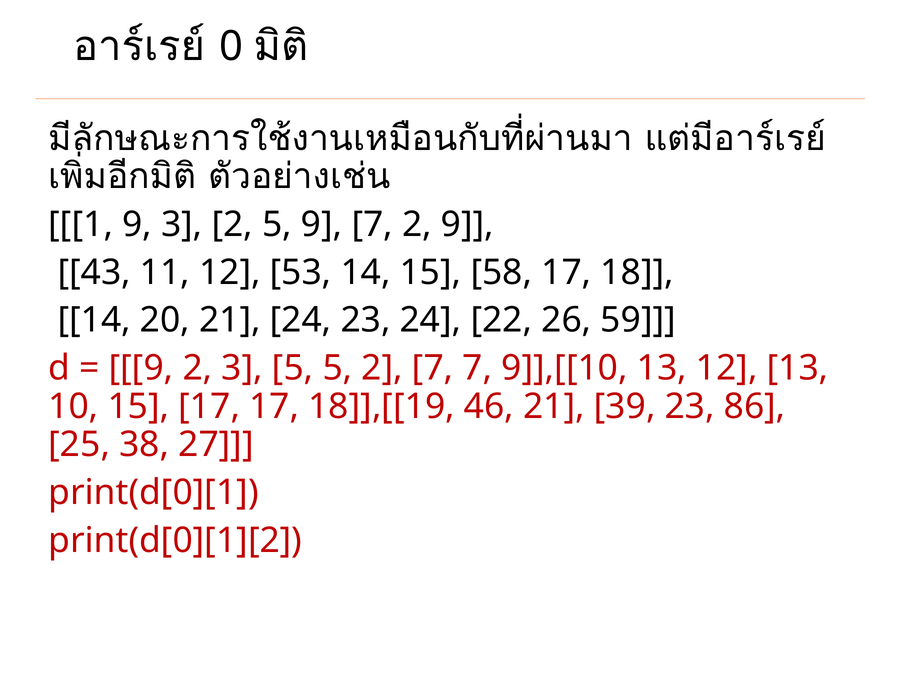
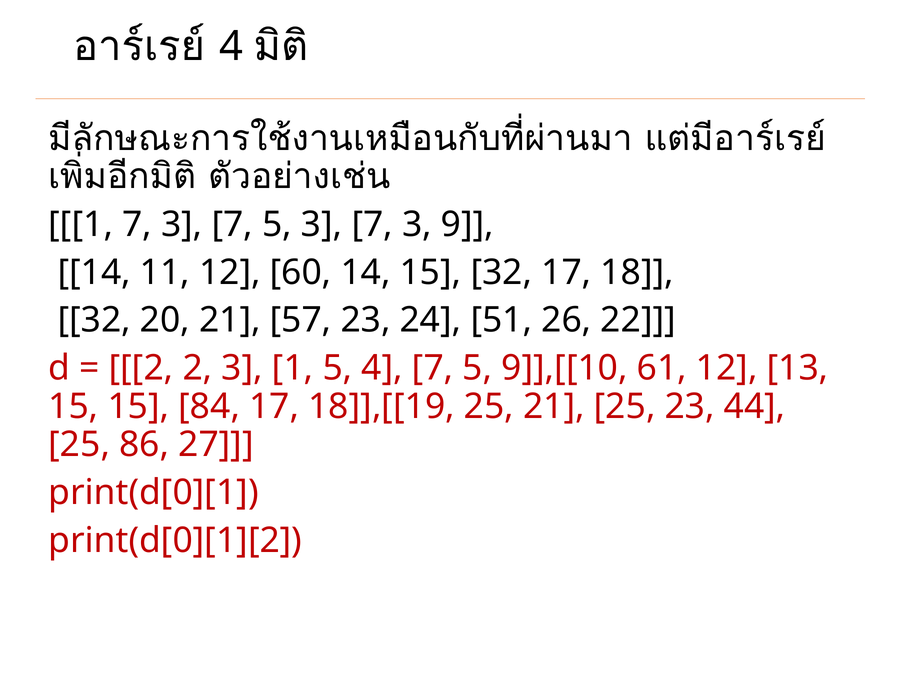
0 at (231, 46): 0 -> 4
1 9: 9 -> 7
2 at (232, 225): 2 -> 7
5 9: 9 -> 3
2 at (417, 225): 2 -> 3
43 at (94, 272): 43 -> 14
53: 53 -> 60
15 58: 58 -> 32
14 at (94, 320): 14 -> 32
21 24: 24 -> 57
22: 22 -> 51
59: 59 -> 22
9 at (141, 368): 9 -> 2
3 5: 5 -> 1
5 2: 2 -> 4
7 at (477, 368): 7 -> 5
9]],[[10 13: 13 -> 61
10 at (73, 406): 10 -> 15
15 17: 17 -> 84
18]],[[19 46: 46 -> 25
21 39: 39 -> 25
86: 86 -> 44
38: 38 -> 86
